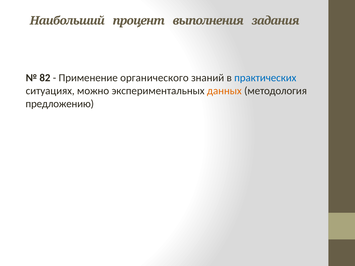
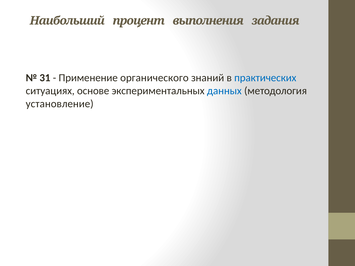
82: 82 -> 31
можно: можно -> основе
данных colour: orange -> blue
предложению: предложению -> установление
